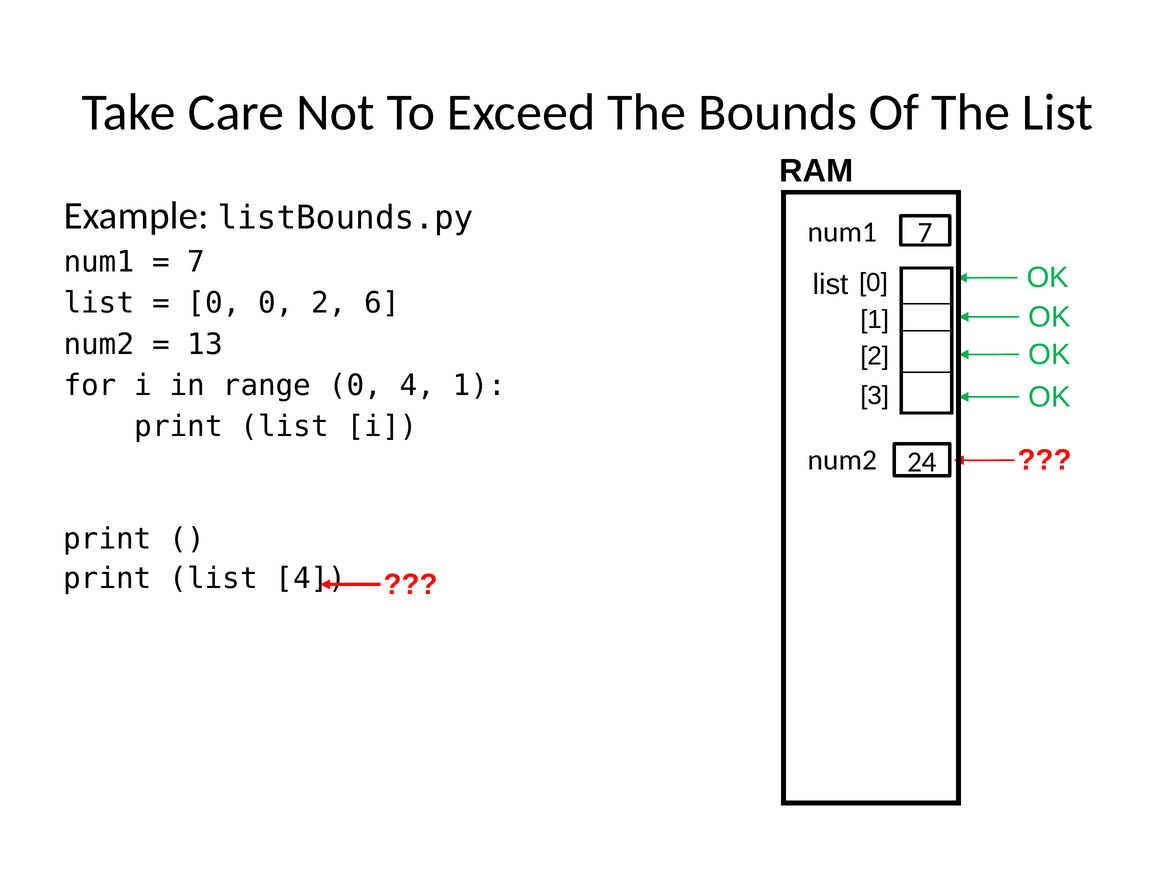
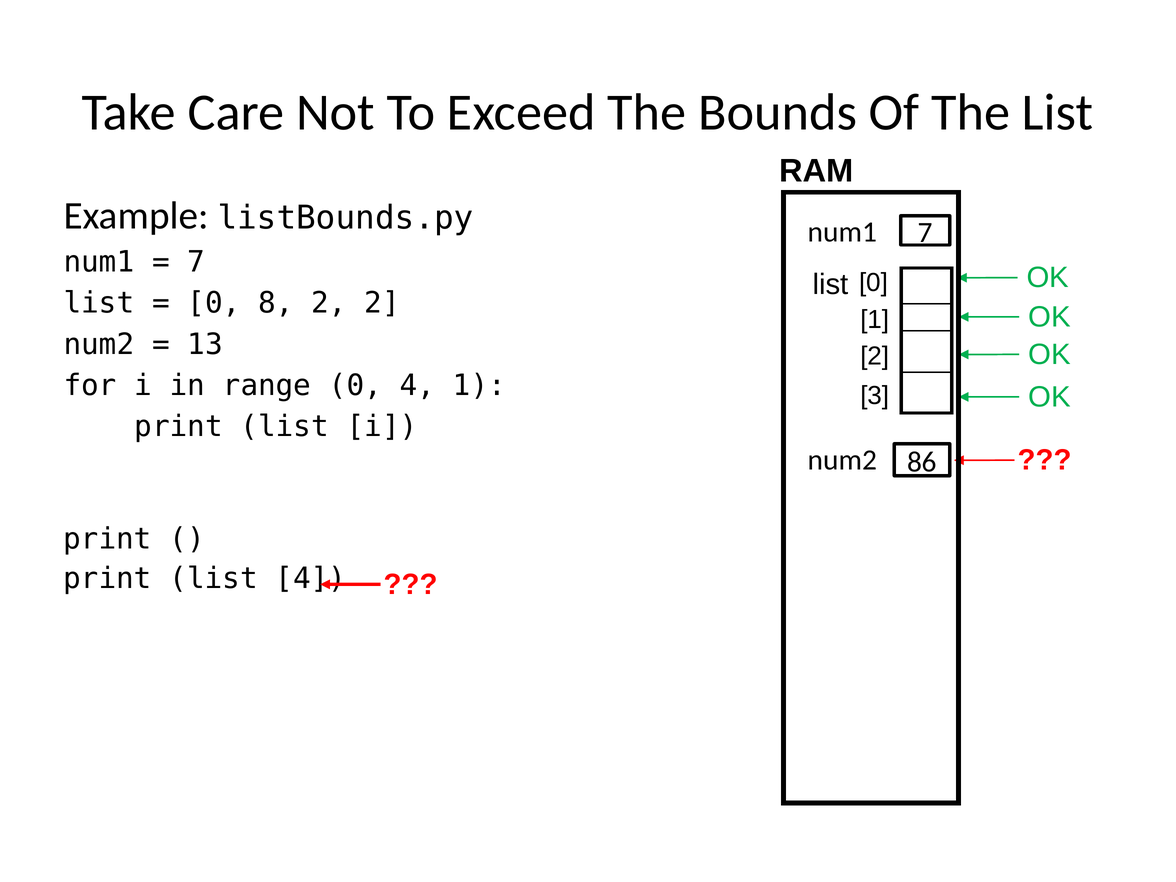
0 0: 0 -> 8
2 6: 6 -> 2
24: 24 -> 86
